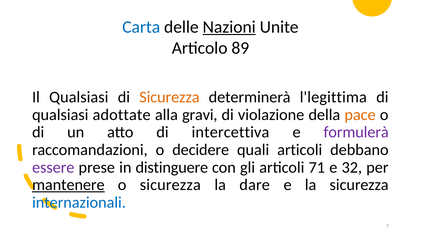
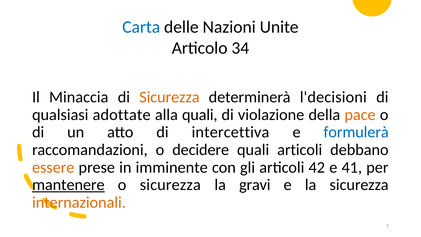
Nazioni underline: present -> none
89: 89 -> 34
Il Qualsiasi: Qualsiasi -> Minaccia
l'legittima: l'legittima -> l'decisioni
alla gravi: gravi -> quali
formulerà colour: purple -> blue
essere colour: purple -> orange
distinguere: distinguere -> imminente
71: 71 -> 42
32: 32 -> 41
dare: dare -> gravi
internazionali colour: blue -> orange
